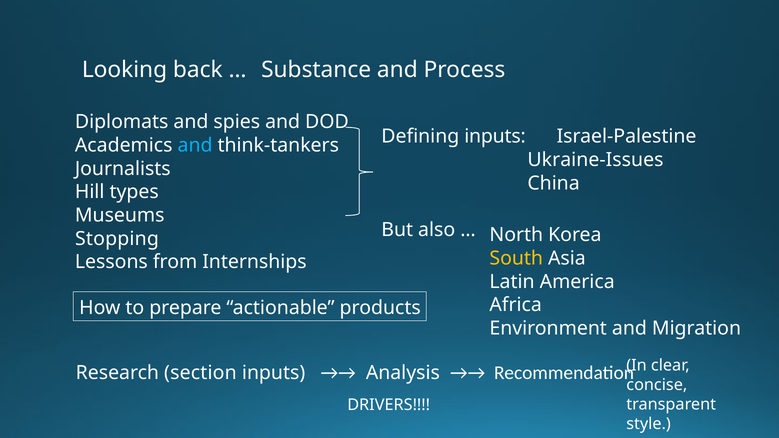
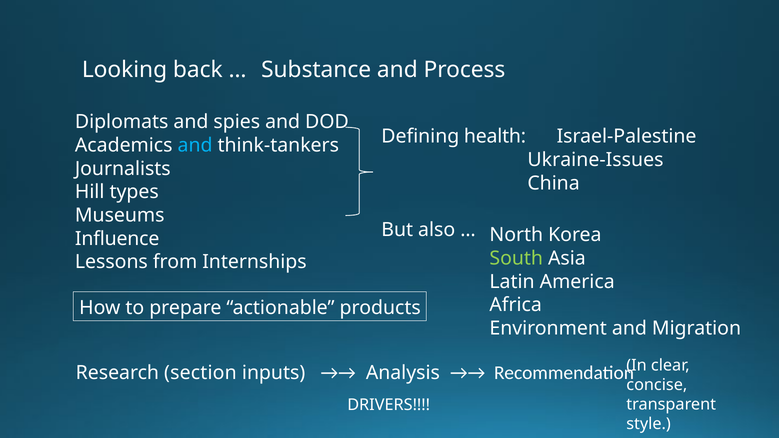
Defining inputs: inputs -> health
Stopping: Stopping -> Influence
South colour: yellow -> light green
